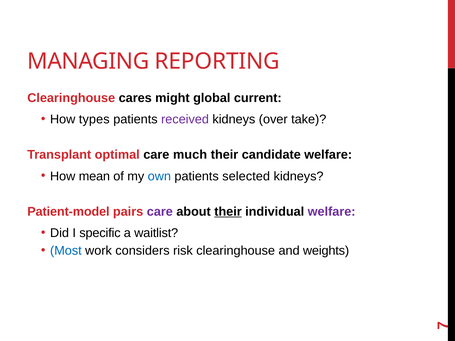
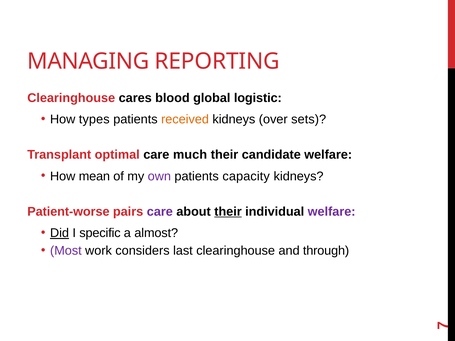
might: might -> blood
current: current -> logistic
received colour: purple -> orange
take: take -> sets
own colour: blue -> purple
selected: selected -> capacity
Patient-model: Patient-model -> Patient-worse
Did underline: none -> present
waitlist: waitlist -> almost
Most colour: blue -> purple
risk: risk -> last
weights: weights -> through
